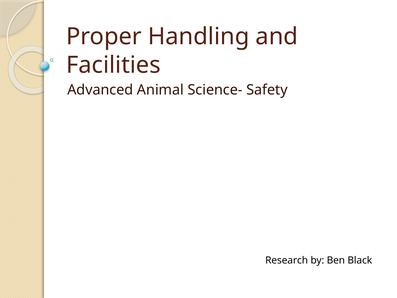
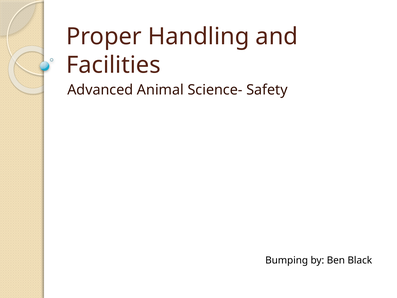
Research: Research -> Bumping
